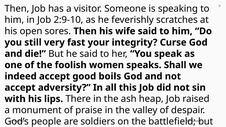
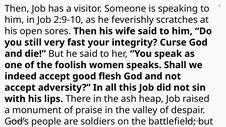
boils: boils -> flesh
